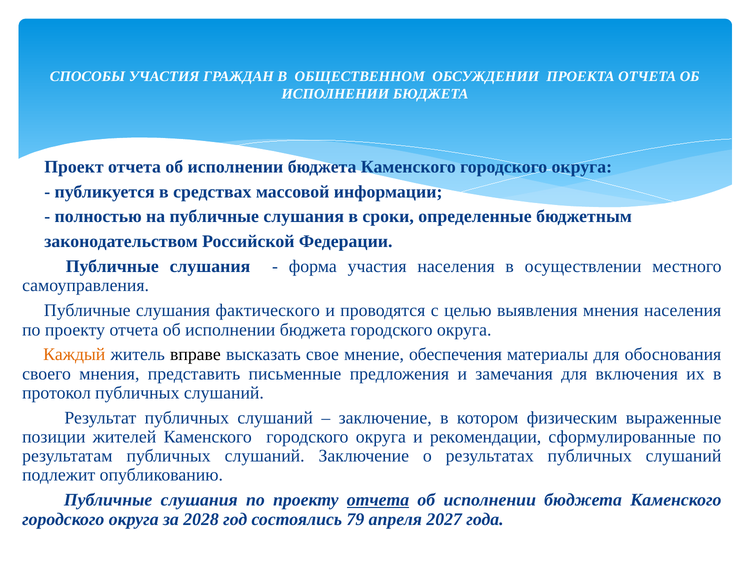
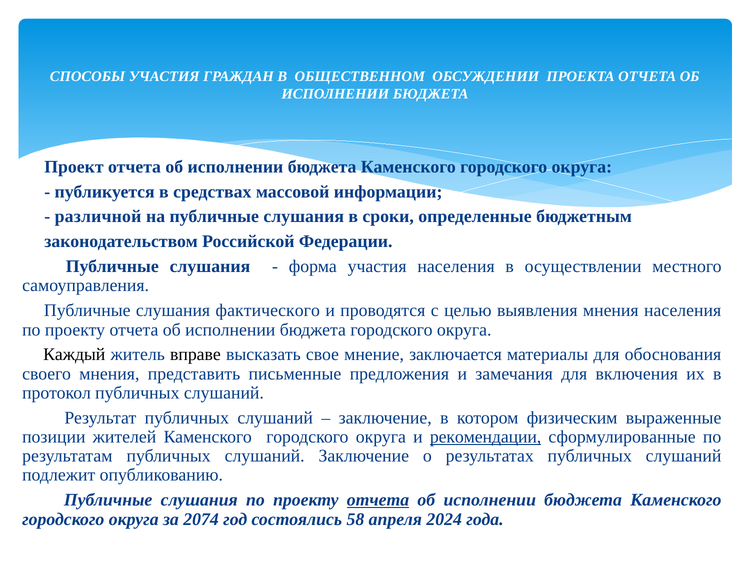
полностью: полностью -> различной
Каждый colour: orange -> black
обеспечения: обеспечения -> заключается
рекомендации underline: none -> present
2028: 2028 -> 2074
79: 79 -> 58
2027: 2027 -> 2024
